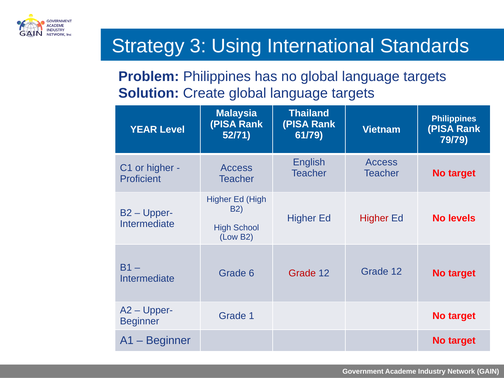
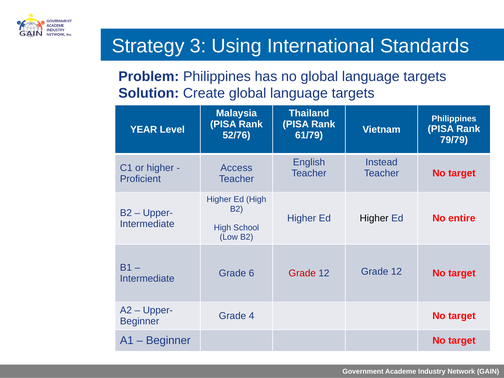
52/71: 52/71 -> 52/76
Access at (381, 162): Access -> Instead
Higher at (374, 218) colour: red -> black
levels: levels -> entire
1: 1 -> 4
